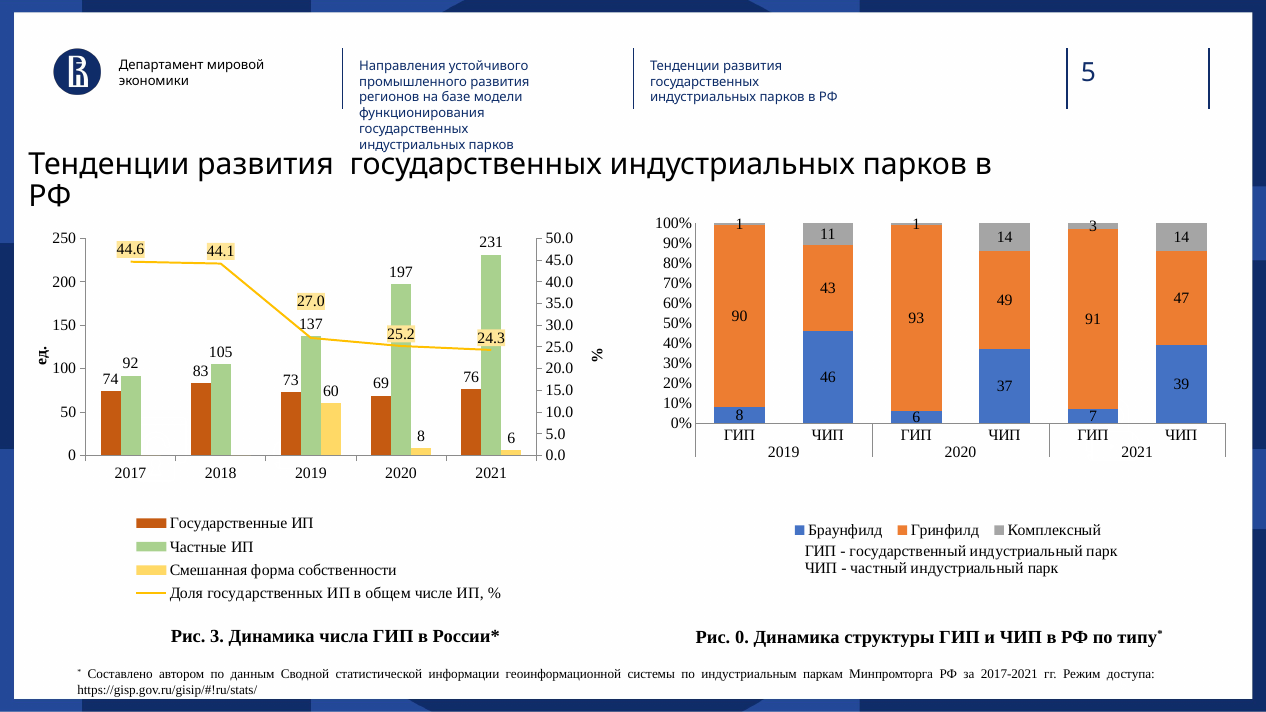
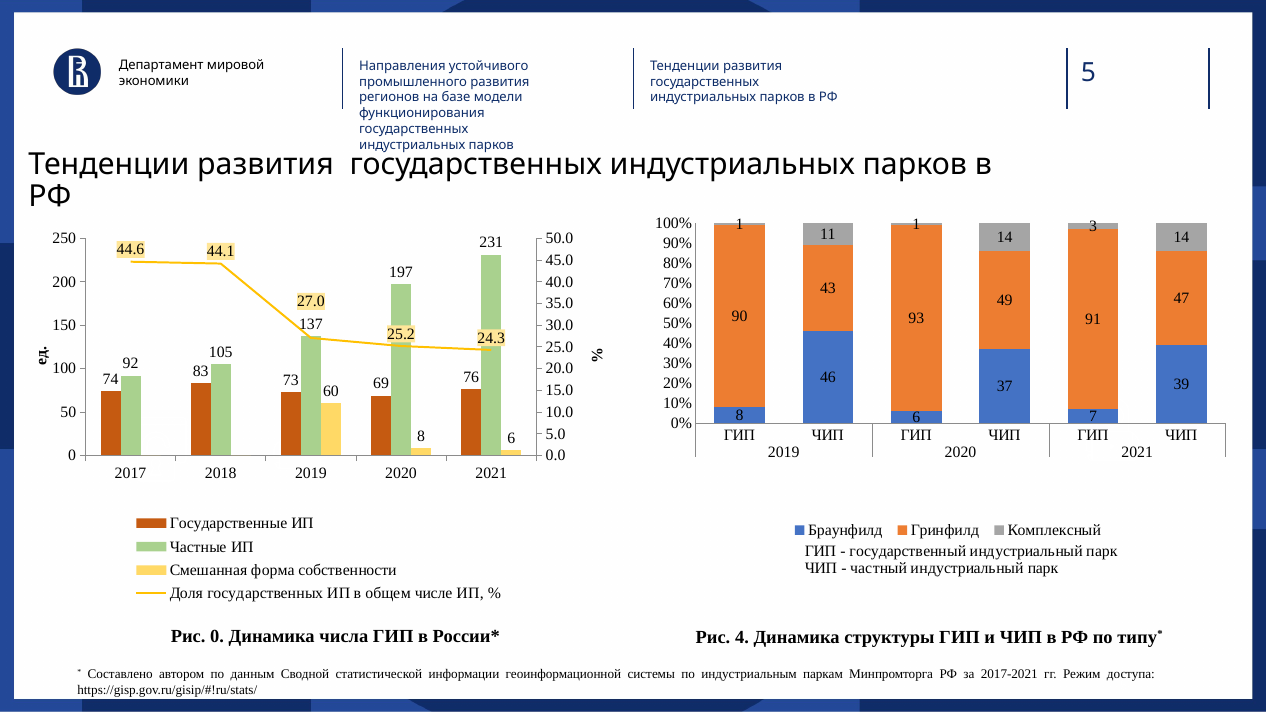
Рис 3: 3 -> 0
Рис 0: 0 -> 4
